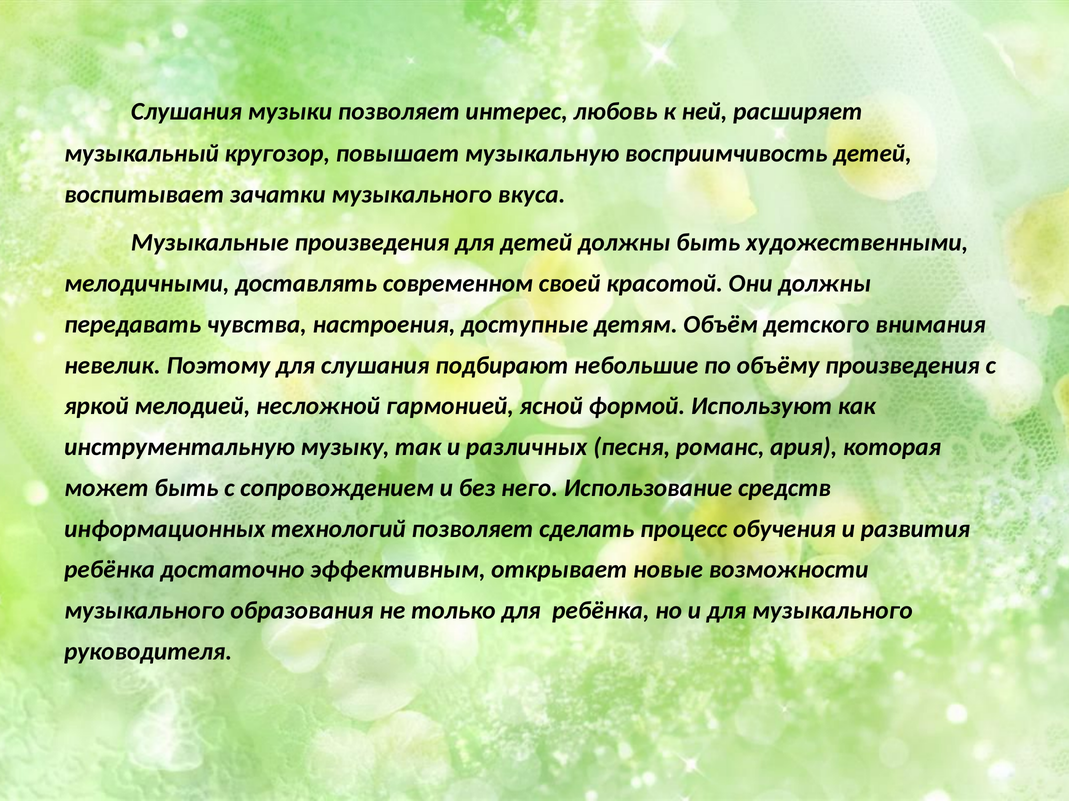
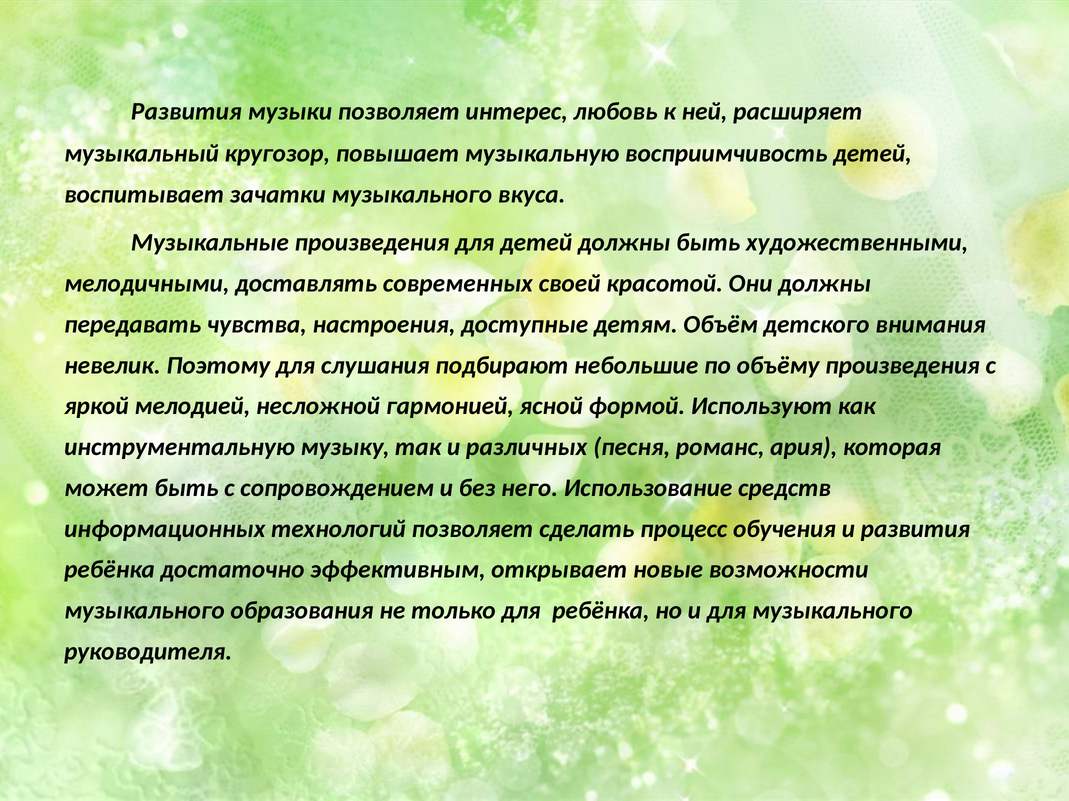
Слушания at (186, 112): Слушания -> Развития
современном: современном -> современных
